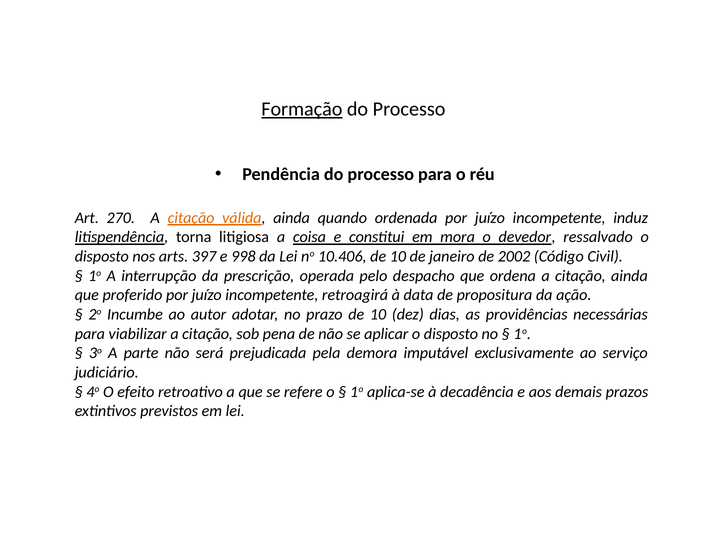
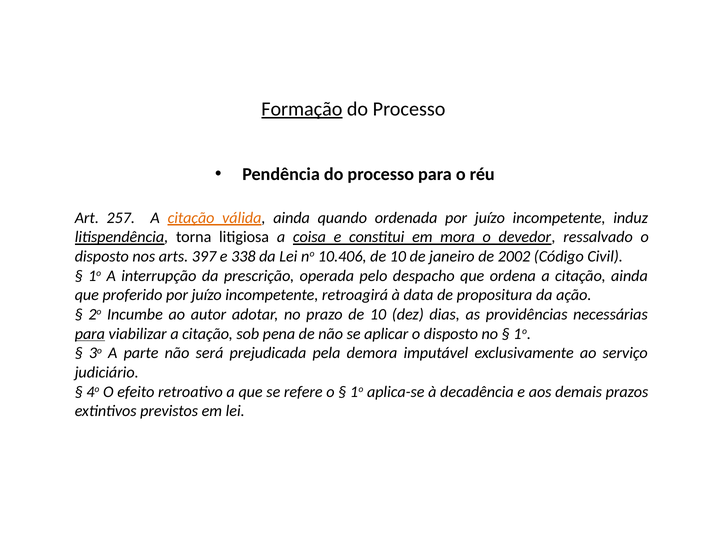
270: 270 -> 257
998: 998 -> 338
para at (90, 334) underline: none -> present
